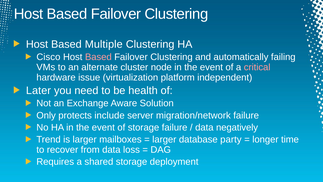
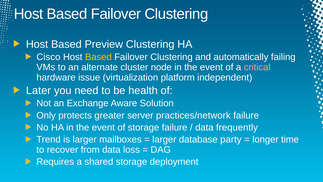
Multiple: Multiple -> Preview
Based at (98, 57) colour: pink -> yellow
include: include -> greater
migration/network: migration/network -> practices/network
negatively: negatively -> frequently
